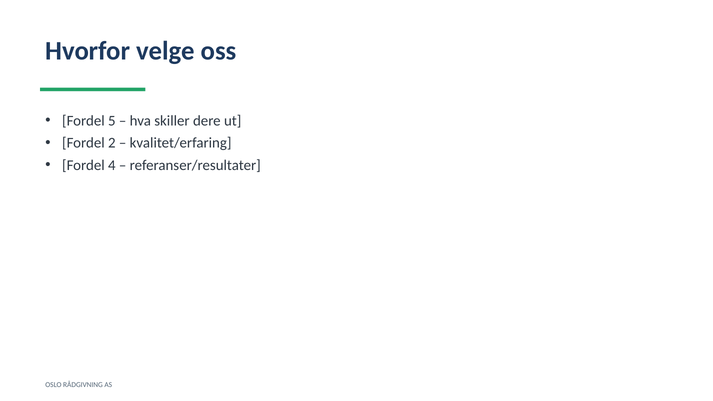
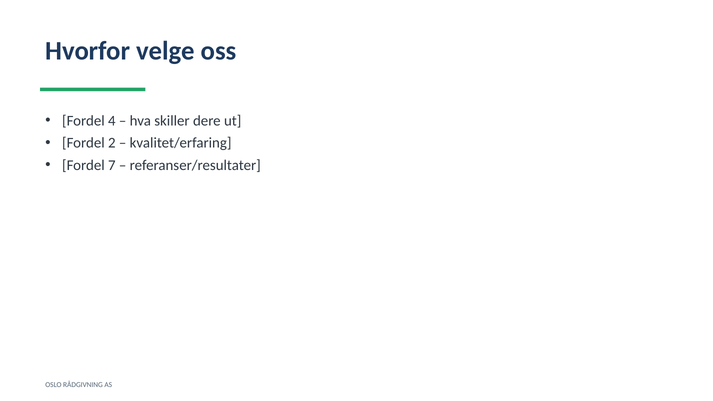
5: 5 -> 4
4: 4 -> 7
